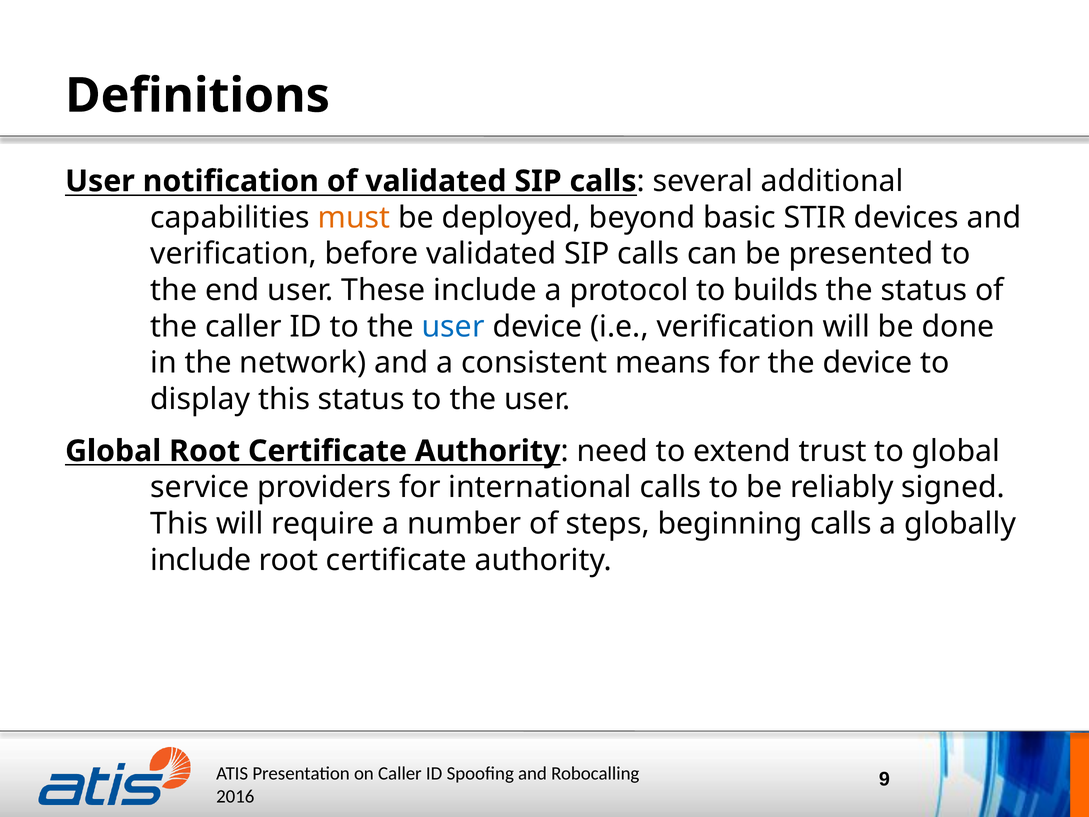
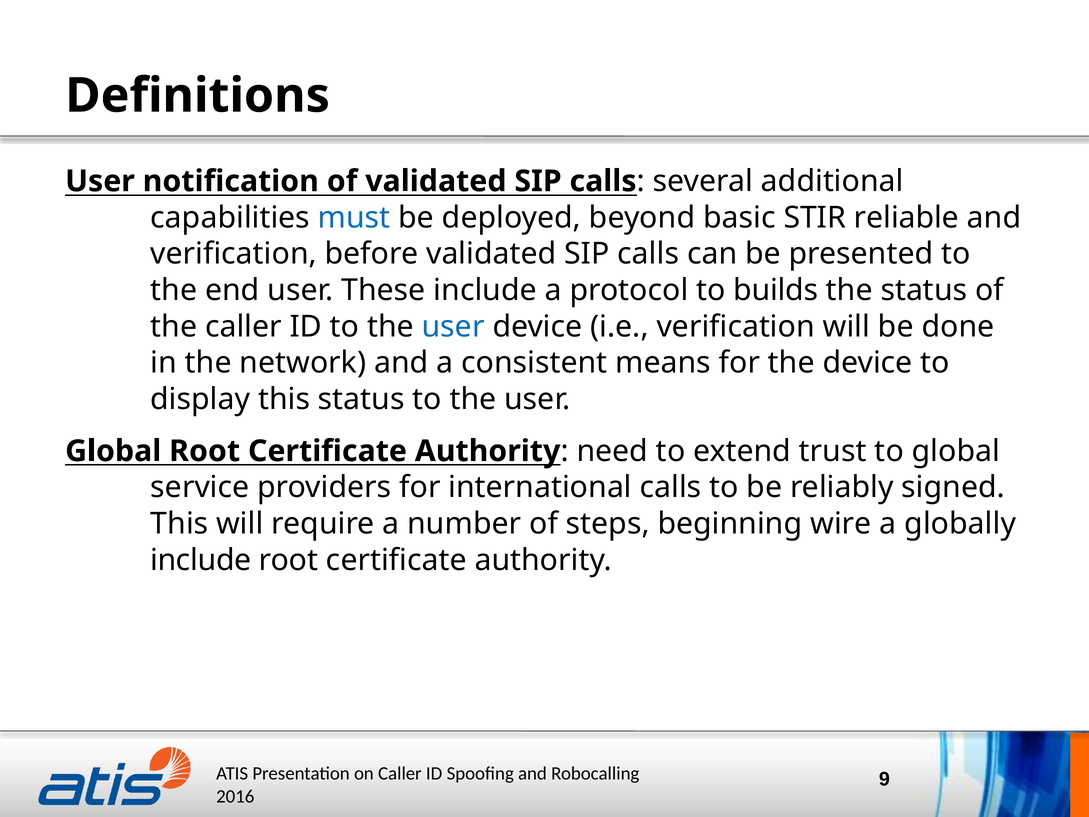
must colour: orange -> blue
devices: devices -> reliable
beginning calls: calls -> wire
